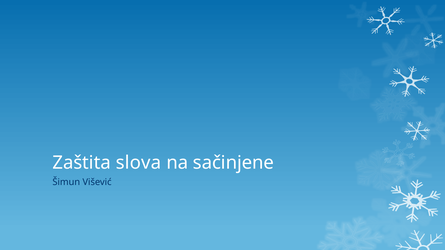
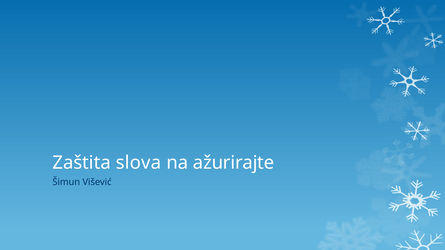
sačinjene: sačinjene -> ažurirajte
